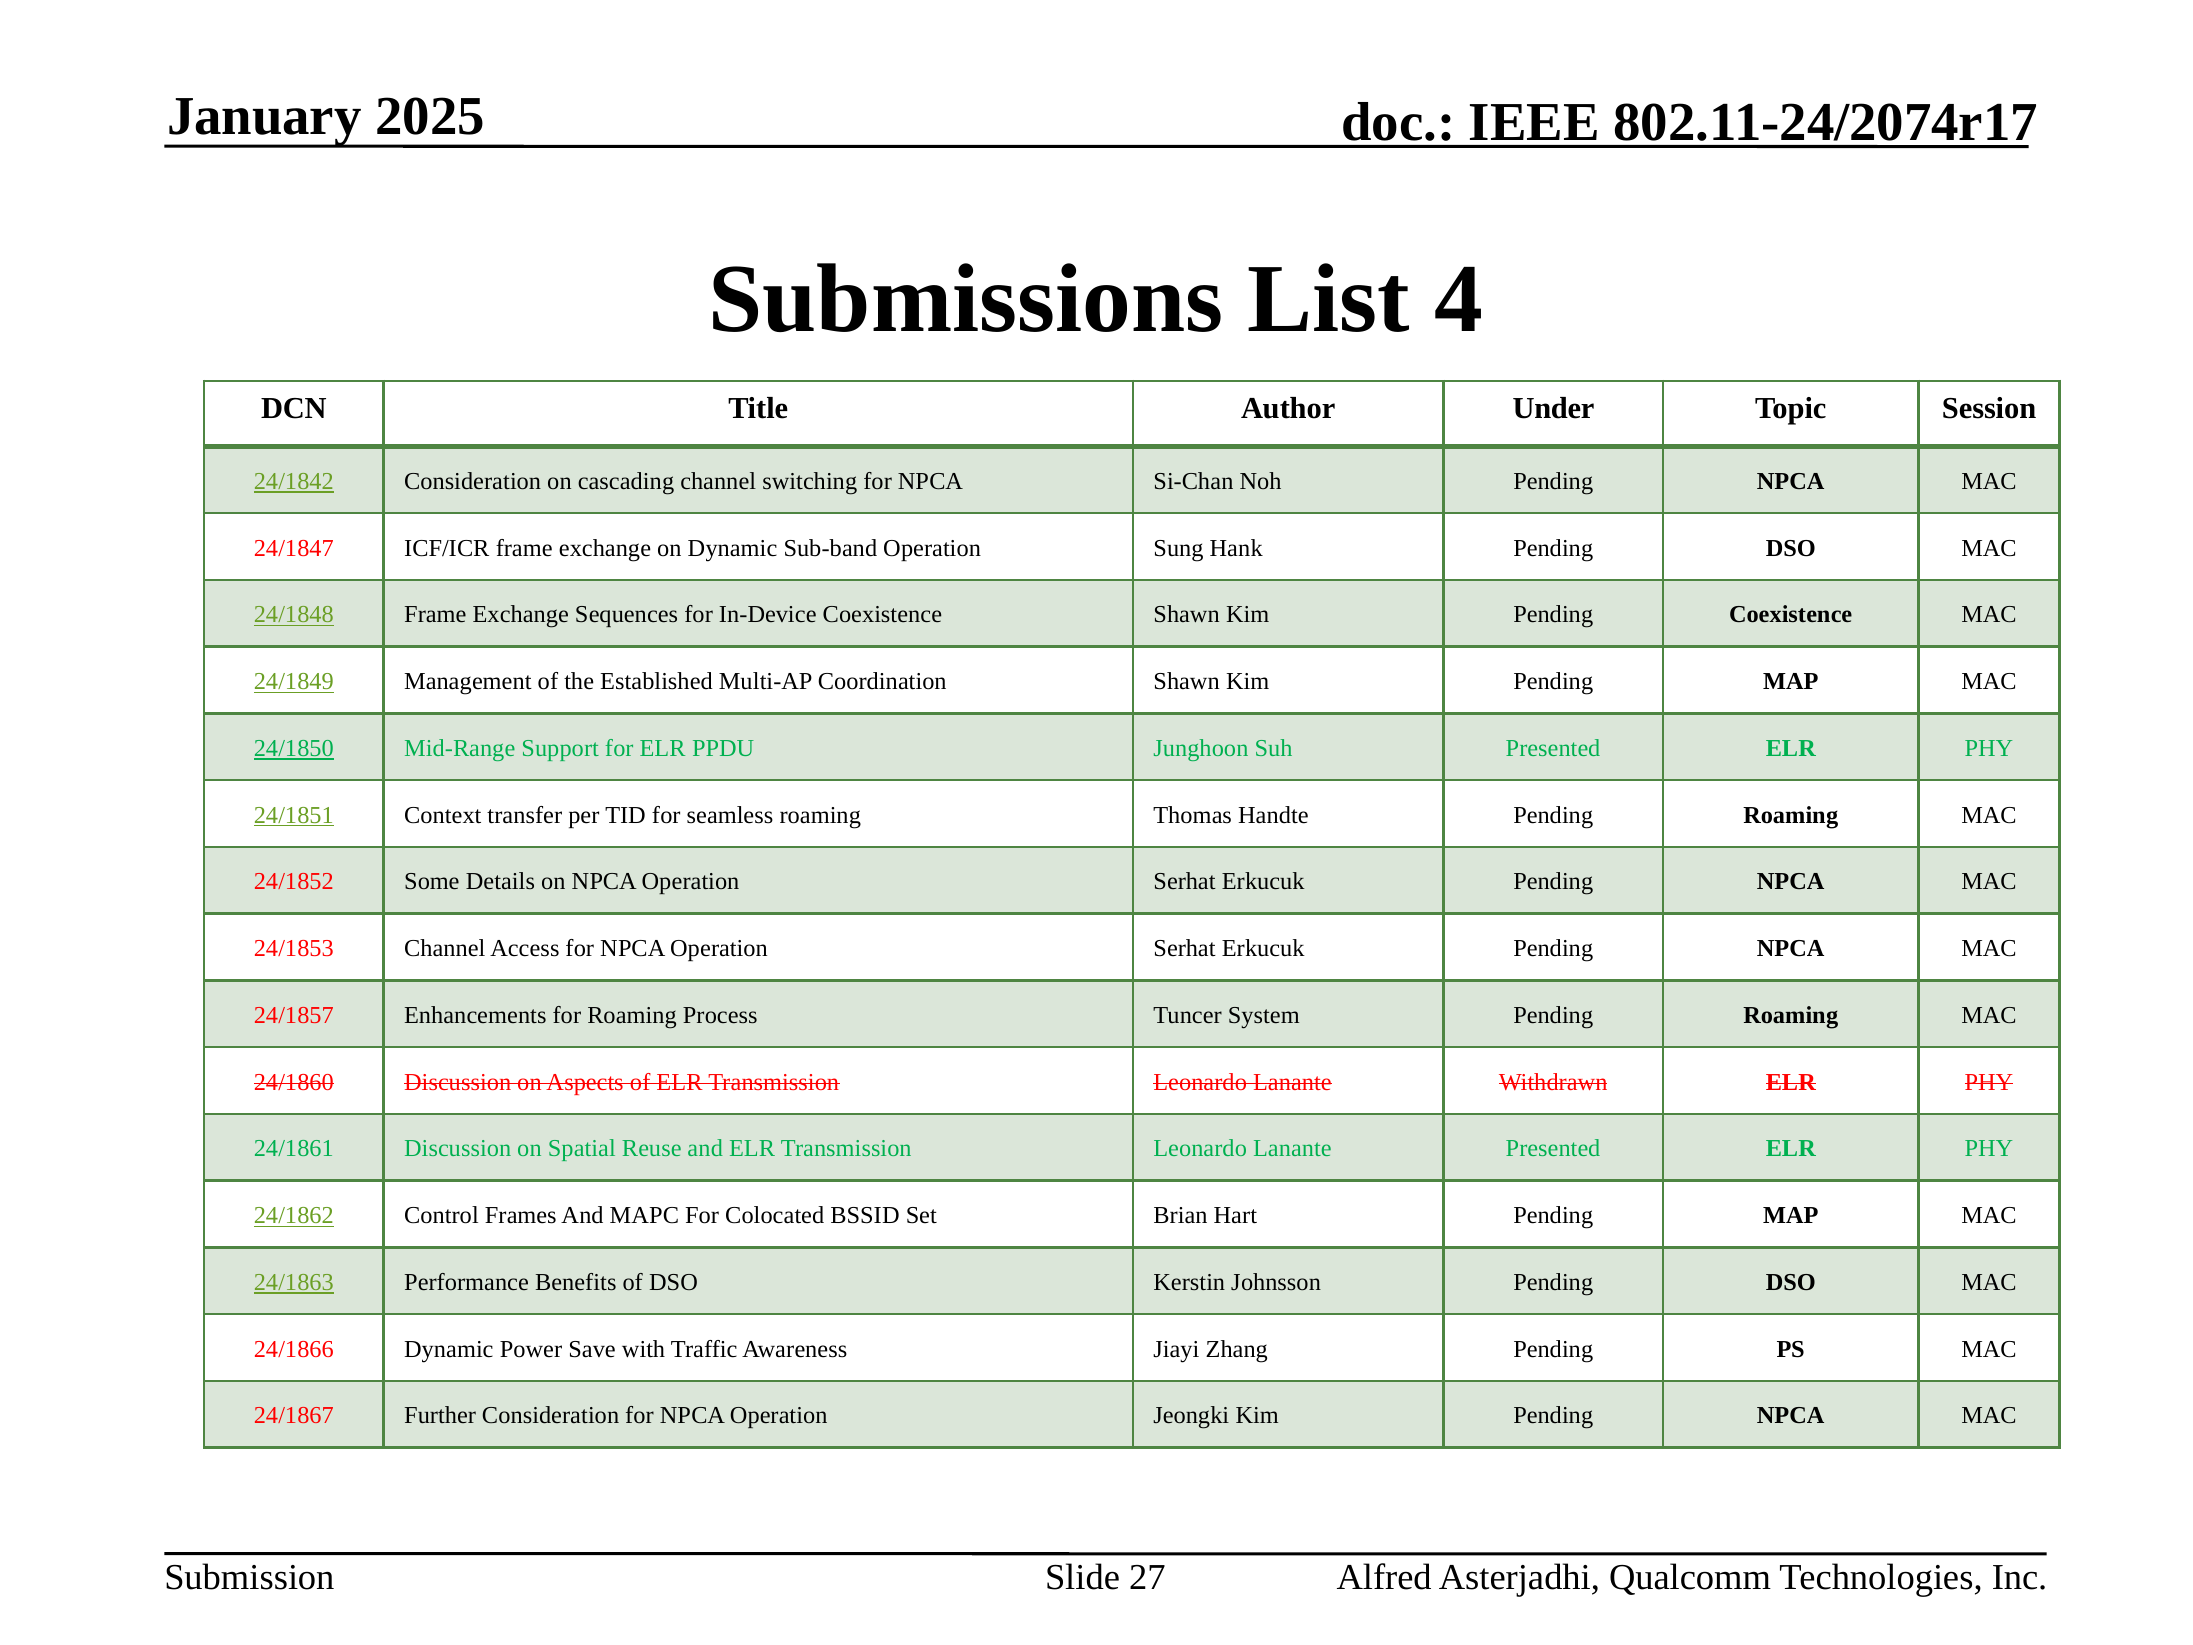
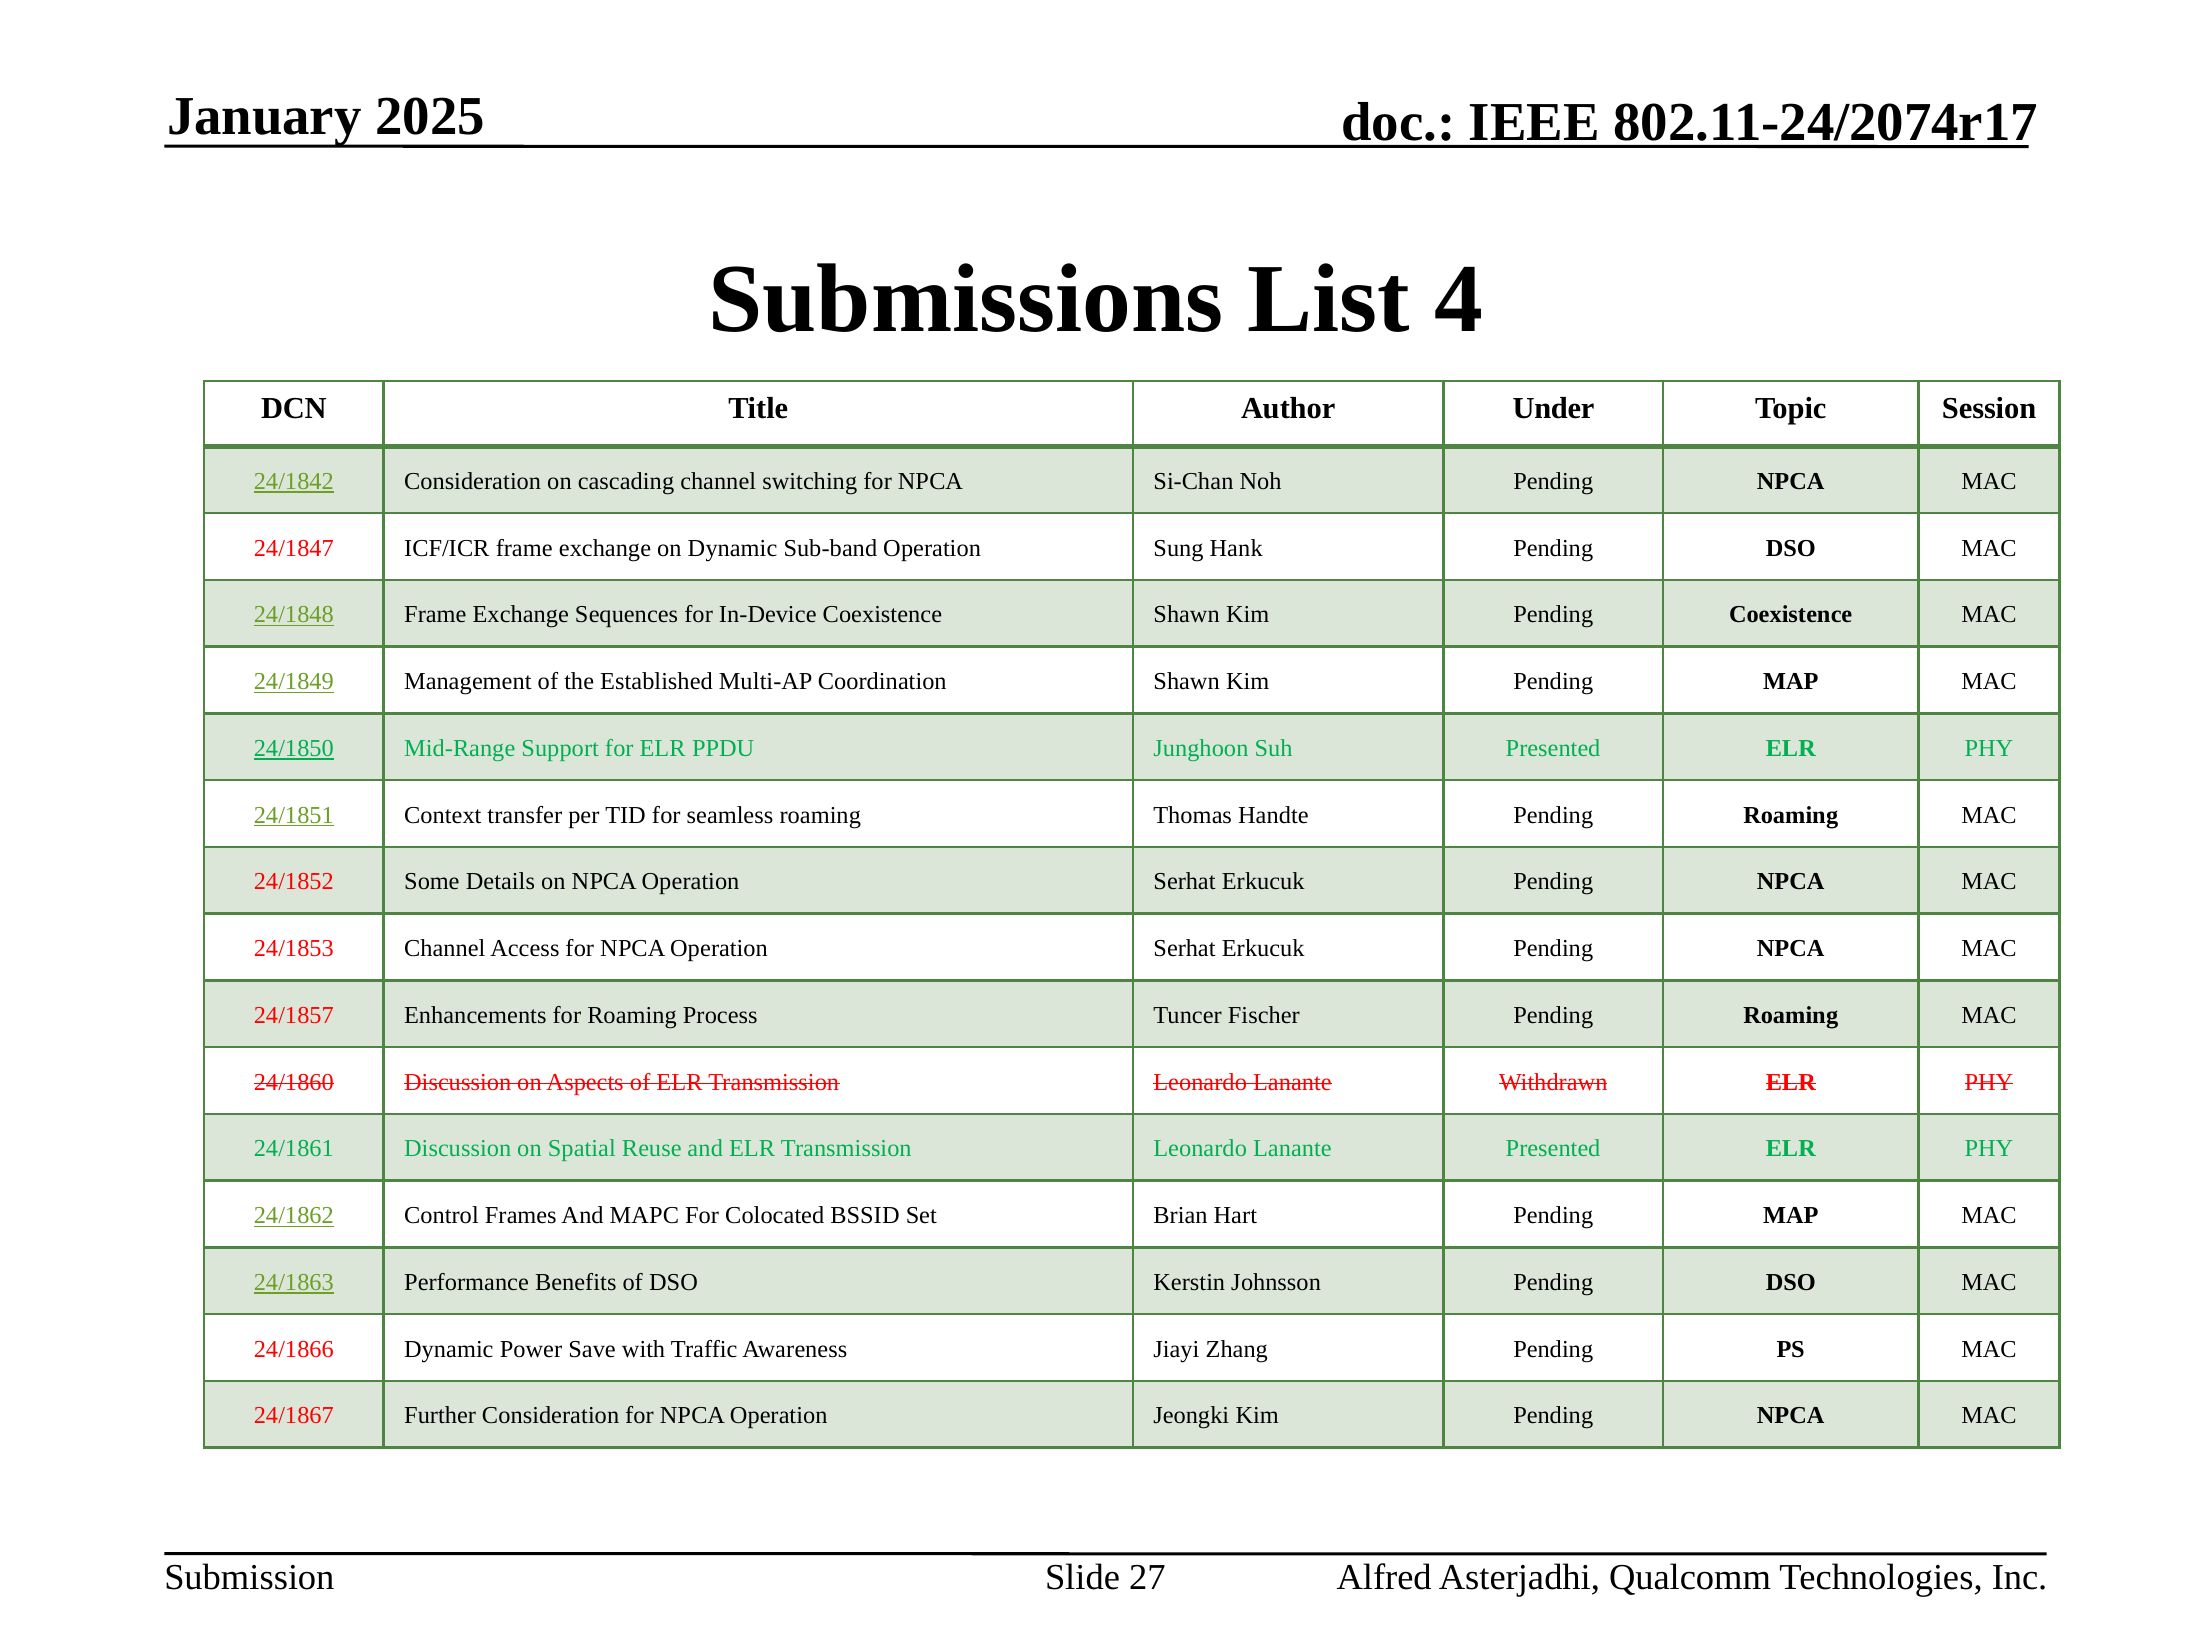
System: System -> Fischer
